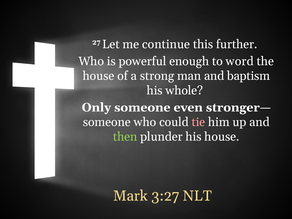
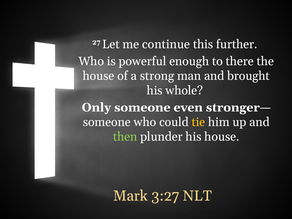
word: word -> there
baptism: baptism -> brought
tie colour: pink -> yellow
